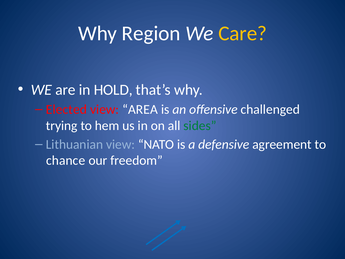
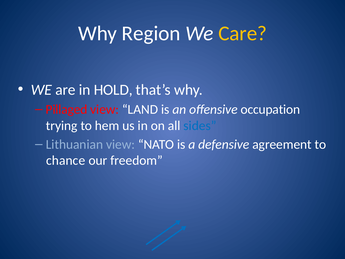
Elected: Elected -> Pillaged
AREA: AREA -> LAND
challenged: challenged -> occupation
sides colour: green -> blue
